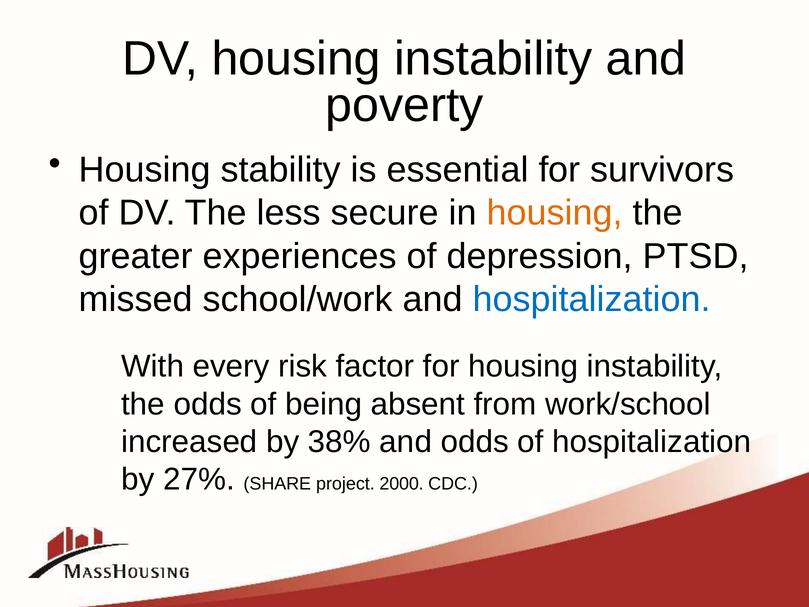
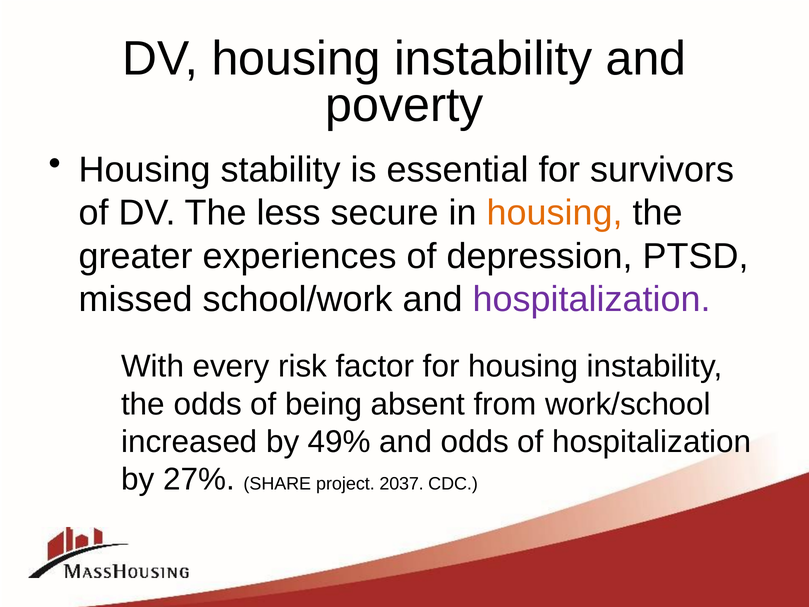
hospitalization at (592, 299) colour: blue -> purple
38%: 38% -> 49%
2000: 2000 -> 2037
